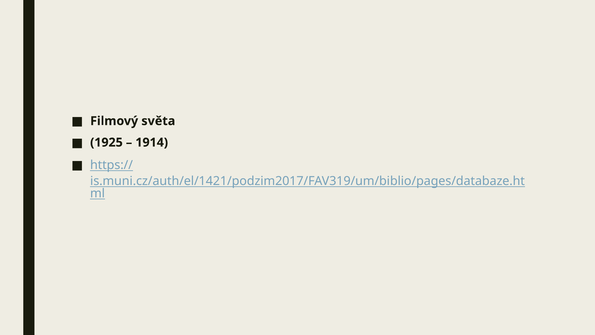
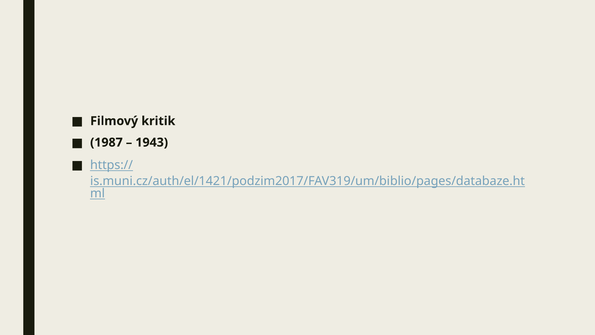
světa: světa -> kritik
1925: 1925 -> 1987
1914: 1914 -> 1943
